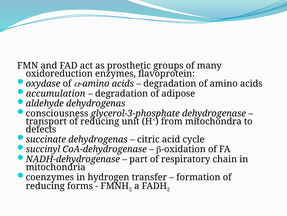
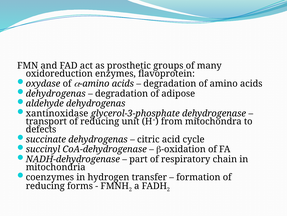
accumulation at (56, 93): accumulation -> dehydrogenas
consciousness: consciousness -> xantinoxidase
